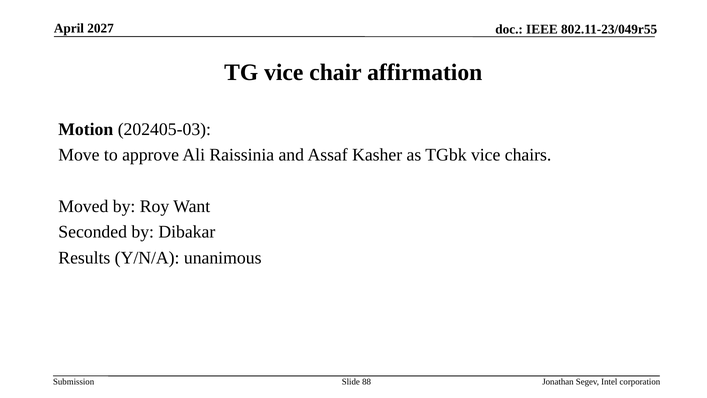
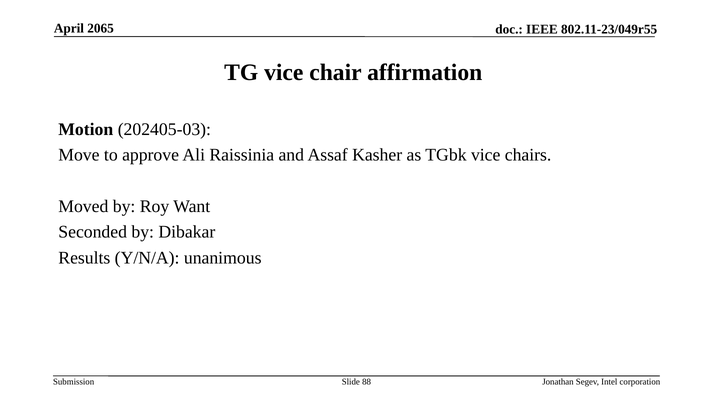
2027: 2027 -> 2065
